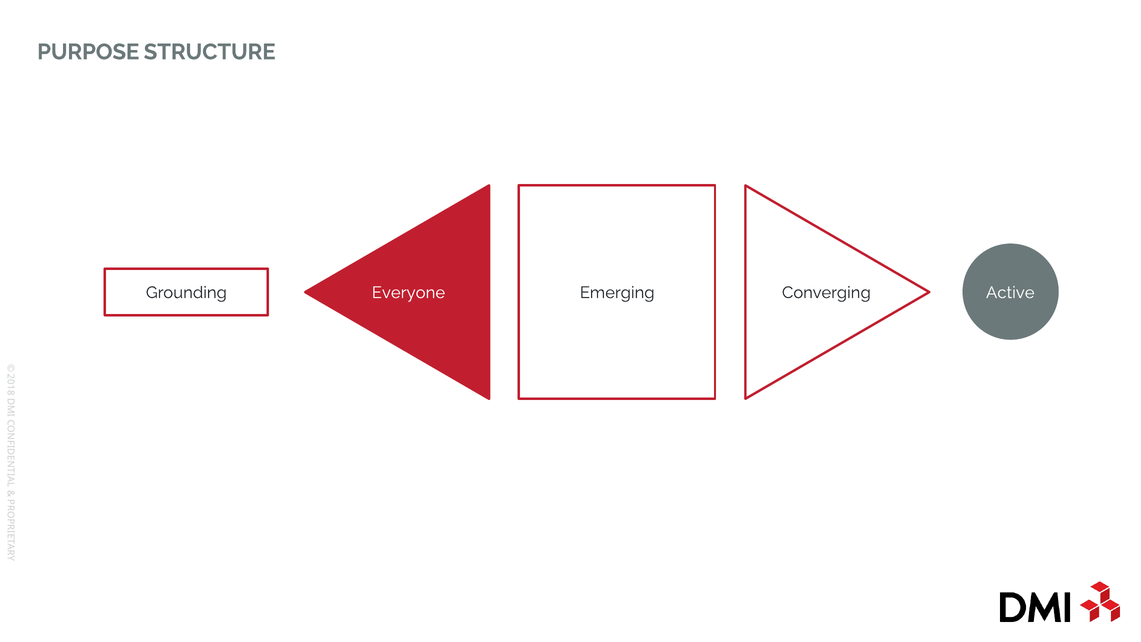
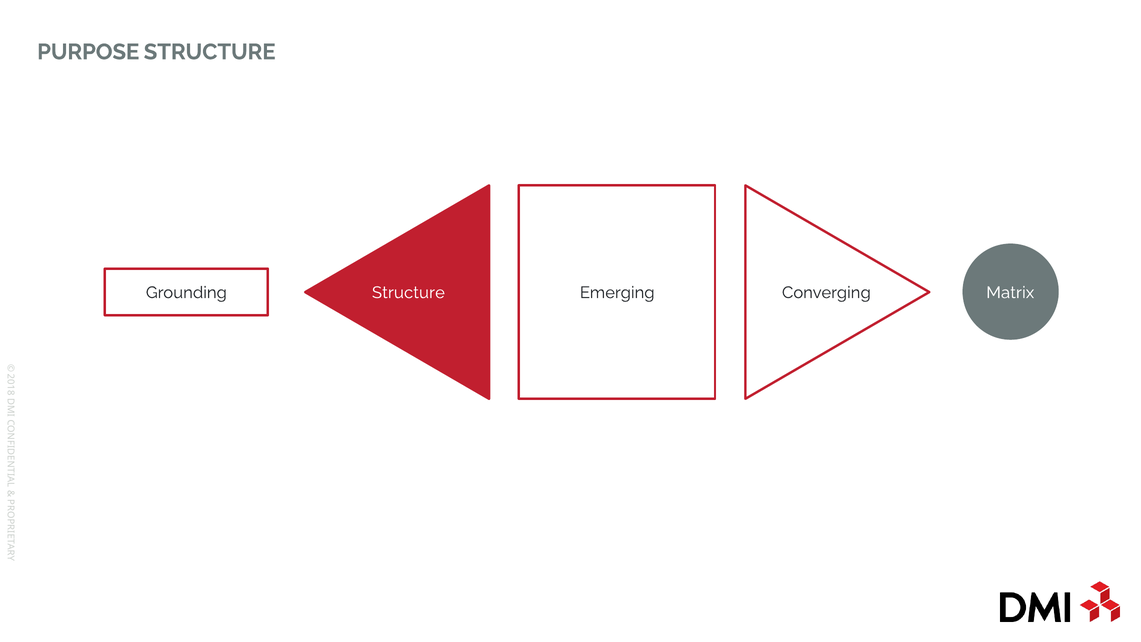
Grounding Everyone: Everyone -> Structure
Active: Active -> Matrix
